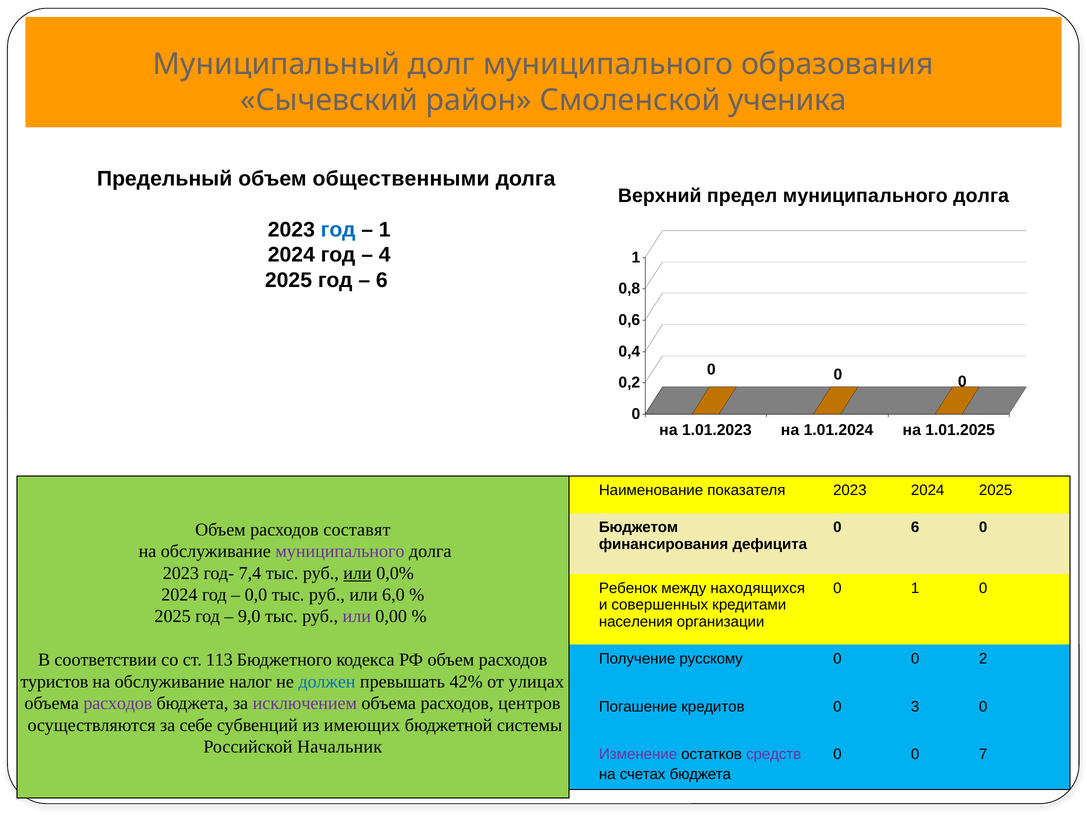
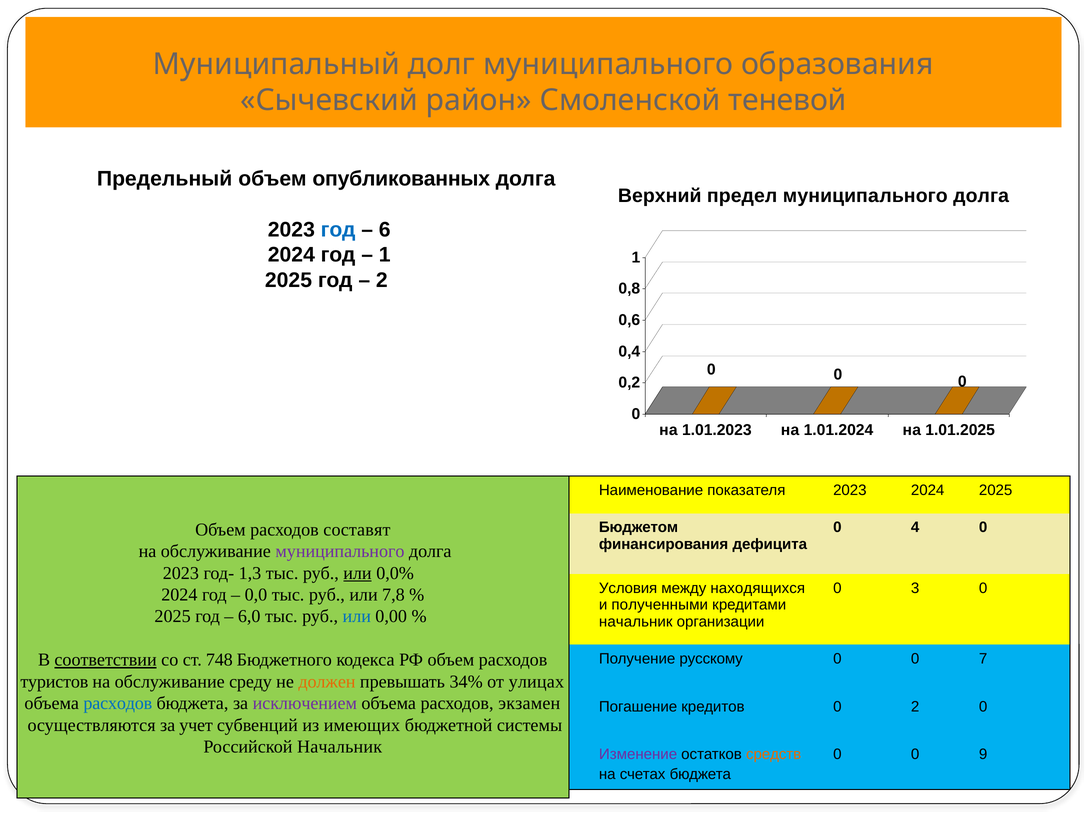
ученика: ученика -> теневой
общественными: общественными -> опубликованных
1 at (385, 230): 1 -> 6
4 at (385, 255): 4 -> 1
6 at (382, 280): 6 -> 2
0 6: 6 -> 4
7,4: 7,4 -> 1,3
Ребенок: Ребенок -> Условия
0 1: 1 -> 3
6,0: 6,0 -> 7,8
совершенных: совершенных -> полученными
9,0: 9,0 -> 6,0
или at (357, 617) colour: purple -> blue
населения at (636, 622): населения -> начальник
соответствии underline: none -> present
113: 113 -> 748
2: 2 -> 7
налог: налог -> среду
должен colour: blue -> orange
42%: 42% -> 34%
расходов at (118, 704) colour: purple -> blue
центров: центров -> экзамен
0 3: 3 -> 2
себе: себе -> учет
средств colour: purple -> orange
7: 7 -> 9
